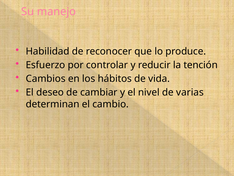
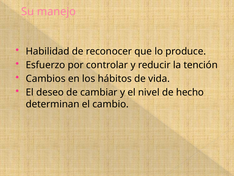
varias: varias -> hecho
